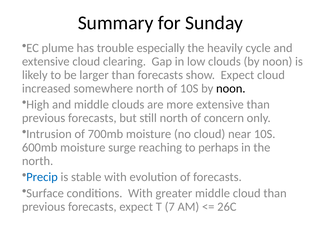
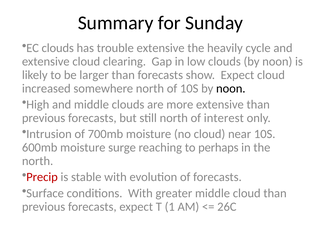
EC plume: plume -> clouds
trouble especially: especially -> extensive
concern: concern -> interest
Precip colour: blue -> red
7: 7 -> 1
